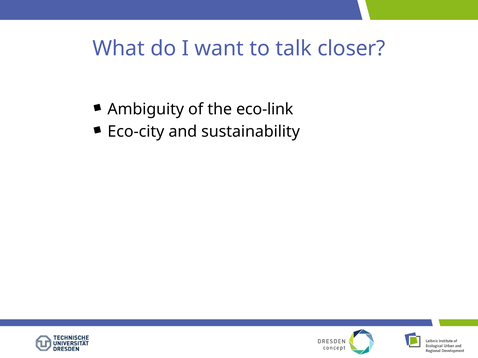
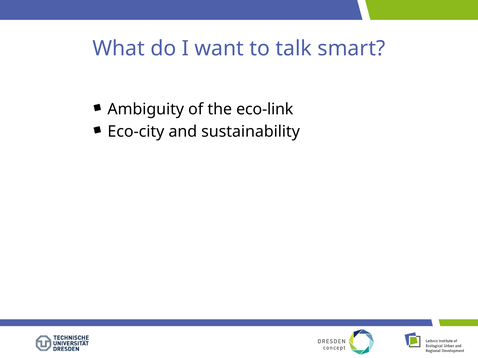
closer: closer -> smart
